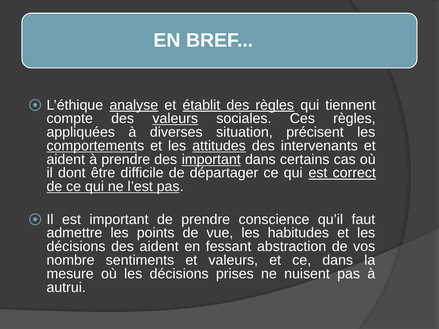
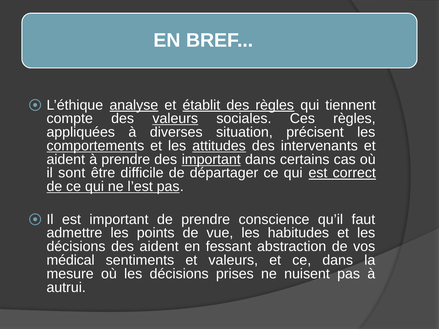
dont: dont -> sont
nombre: nombre -> médical
